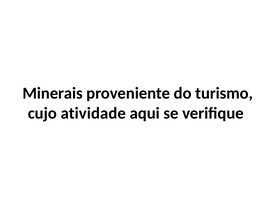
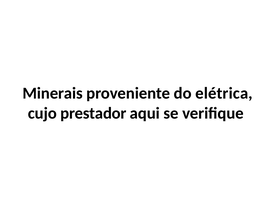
turismo: turismo -> elétrica
atividade: atividade -> prestador
